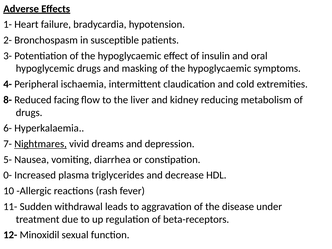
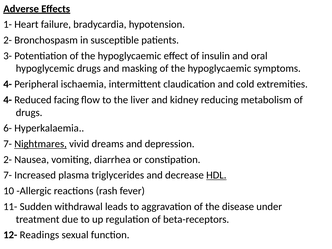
8- at (8, 100): 8- -> 4-
5- at (8, 160): 5- -> 2-
0- at (8, 175): 0- -> 7-
HDL underline: none -> present
Minoxidil: Minoxidil -> Readings
